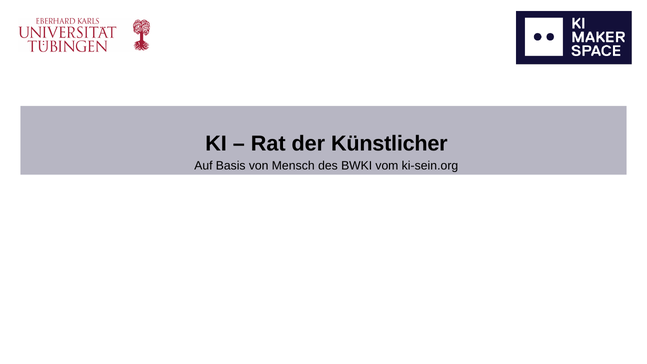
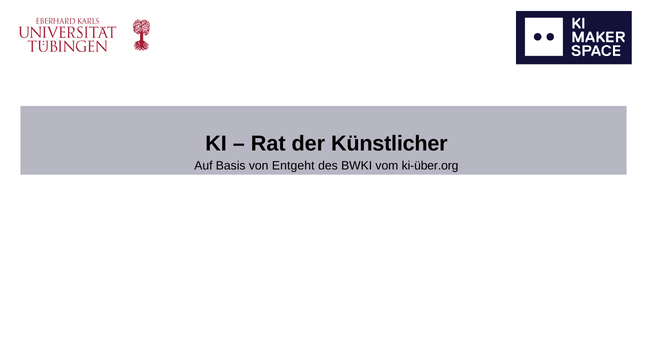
Mensch: Mensch -> Entgeht
ki-sein.org: ki-sein.org -> ki-über.org
